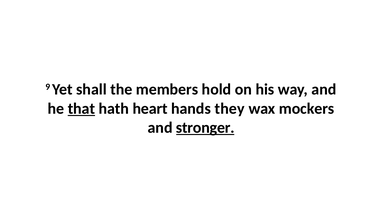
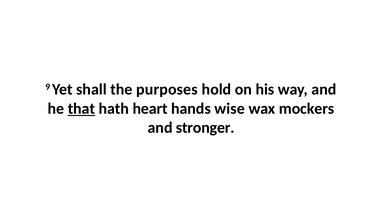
members: members -> purposes
they: they -> wise
stronger underline: present -> none
